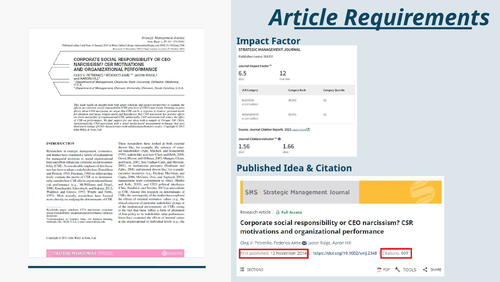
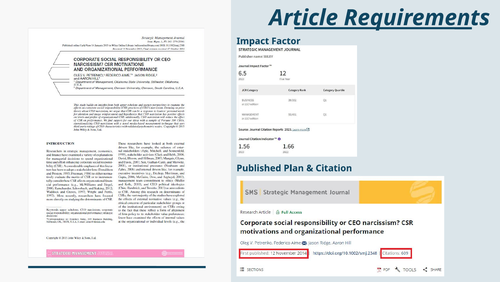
Idea: Idea -> Plan
